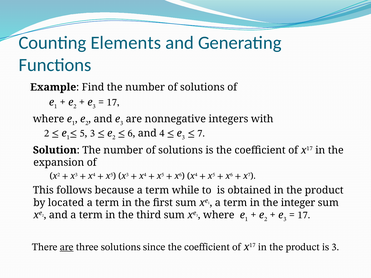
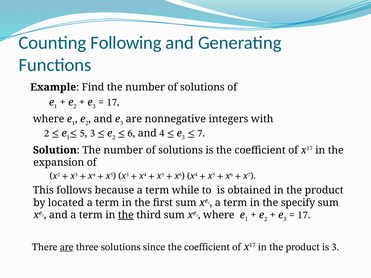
Elements: Elements -> Following
integer: integer -> specify
the at (126, 215) underline: none -> present
